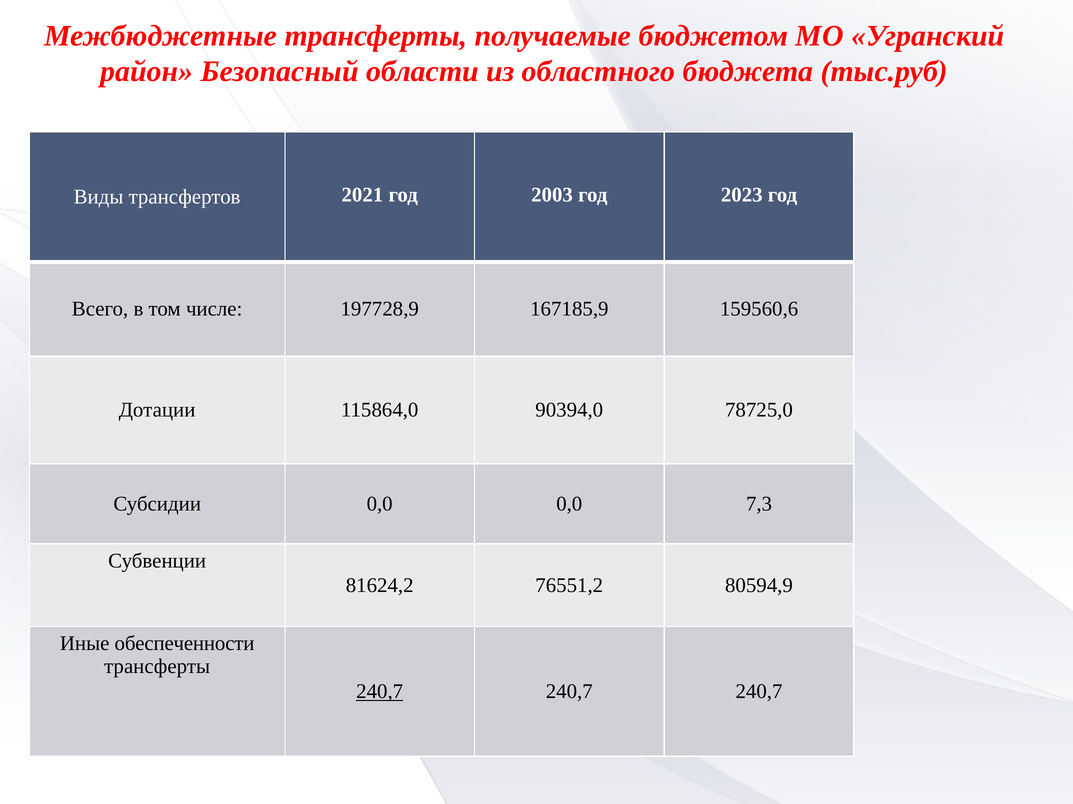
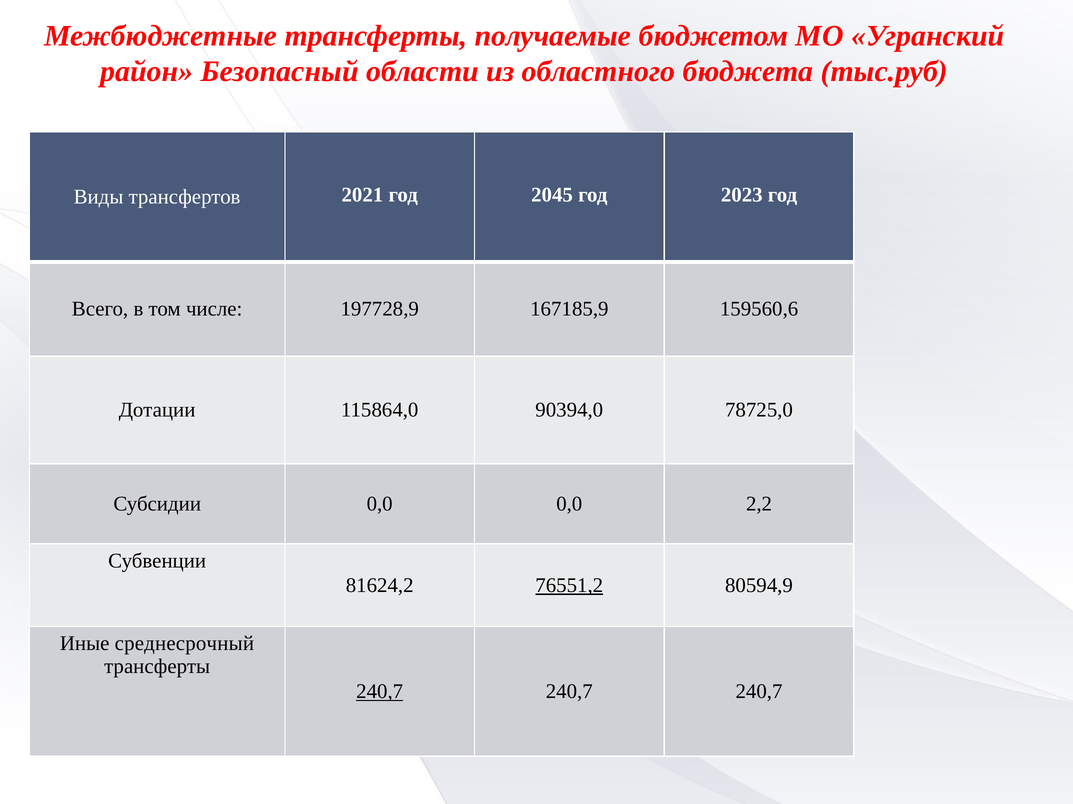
2003: 2003 -> 2045
7,3: 7,3 -> 2,2
76551,2 underline: none -> present
обеспеченности: обеспеченности -> среднесрочный
